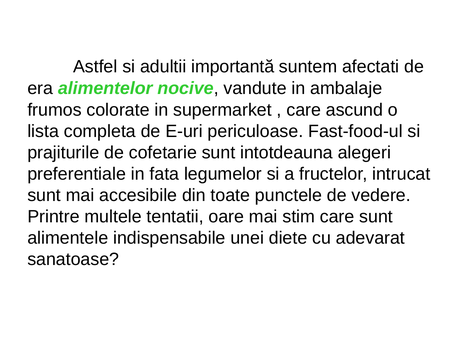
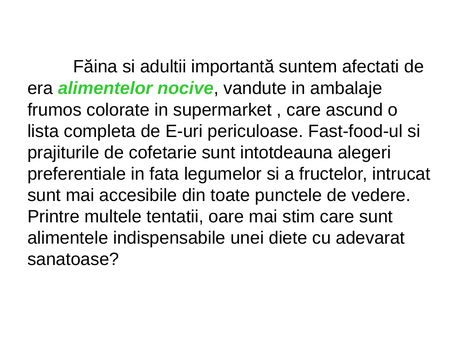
Astfel: Astfel -> Făina
